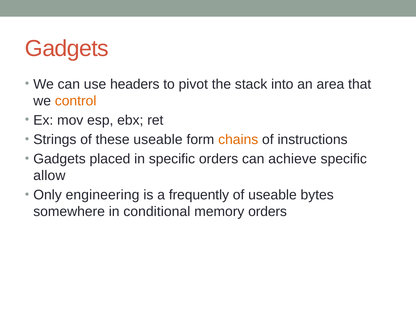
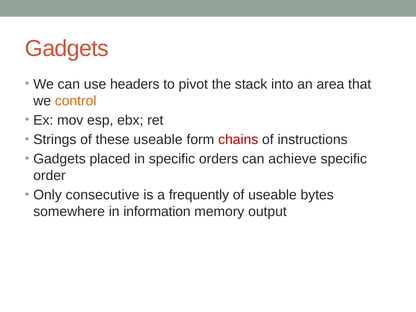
chains colour: orange -> red
allow: allow -> order
engineering: engineering -> consecutive
conditional: conditional -> information
memory orders: orders -> output
